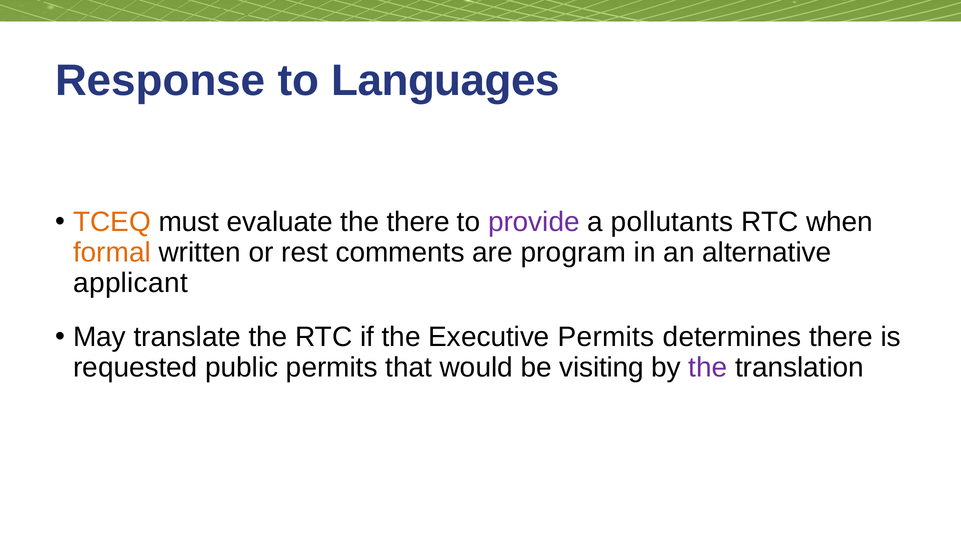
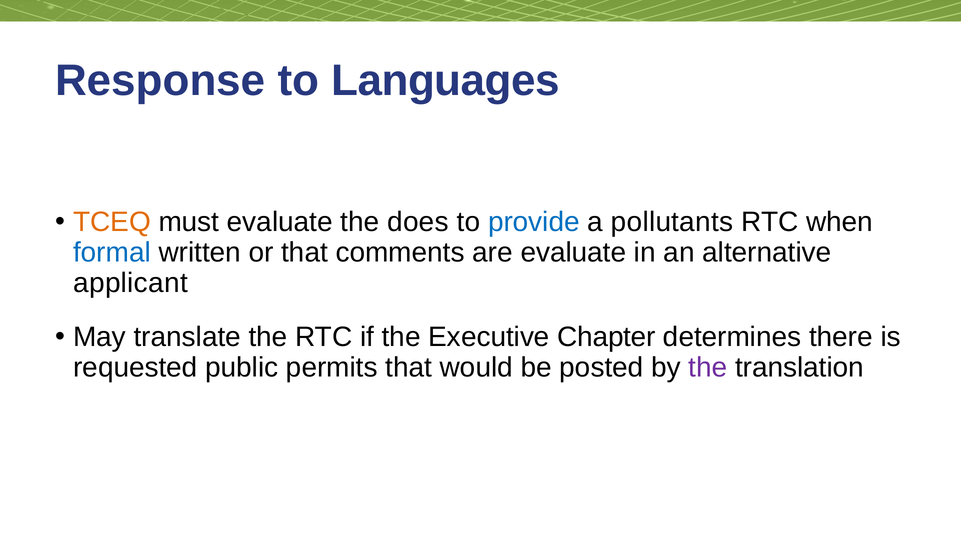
the there: there -> does
provide colour: purple -> blue
formal colour: orange -> blue
or rest: rest -> that
are program: program -> evaluate
Executive Permits: Permits -> Chapter
visiting: visiting -> posted
